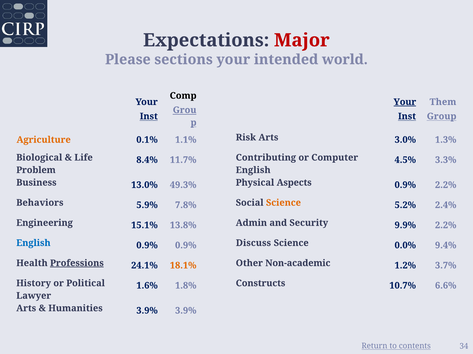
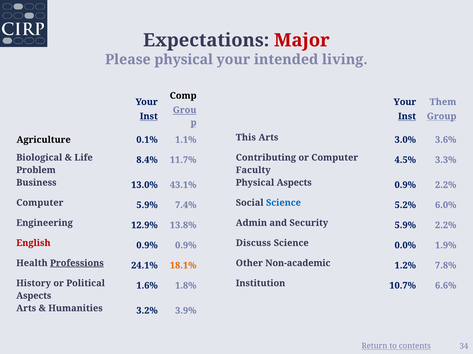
Please sections: sections -> physical
world: world -> living
Your at (405, 102) underline: present -> none
Agriculture colour: orange -> black
Risk: Risk -> This
1.3%: 1.3% -> 3.6%
English at (253, 170): English -> Faculty
49.3%: 49.3% -> 43.1%
Behaviors at (40, 203): Behaviors -> Computer
7.8%: 7.8% -> 7.4%
Science at (283, 203) colour: orange -> blue
2.4%: 2.4% -> 6.0%
15.1%: 15.1% -> 12.9%
Security 9.9%: 9.9% -> 5.9%
English at (33, 243) colour: blue -> red
9.4%: 9.4% -> 1.9%
3.7%: 3.7% -> 7.8%
Constructs: Constructs -> Institution
Lawyer at (34, 296): Lawyer -> Aspects
Humanities 3.9%: 3.9% -> 3.2%
